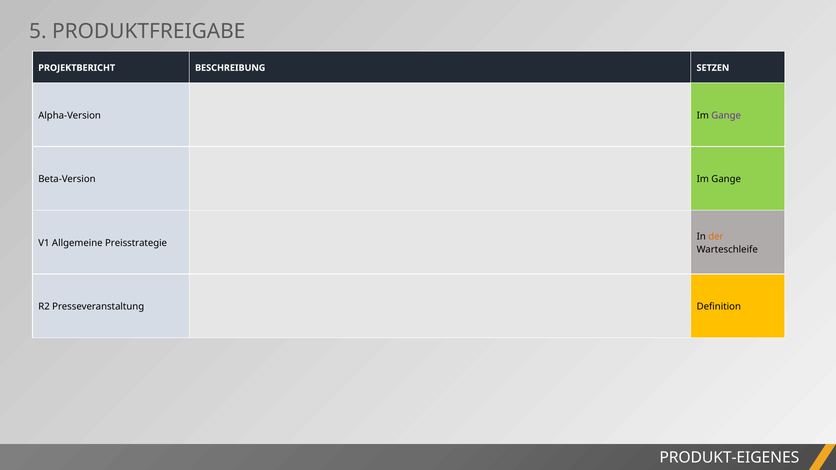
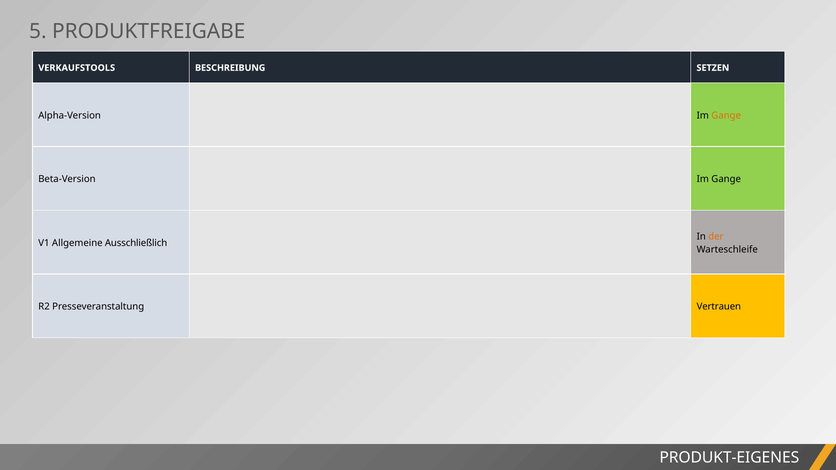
PROJEKTBERICHT: PROJEKTBERICHT -> VERKAUFSTOOLS
Gange at (726, 115) colour: purple -> orange
Preisstrategie: Preisstrategie -> Ausschließlich
Definition: Definition -> Vertrauen
